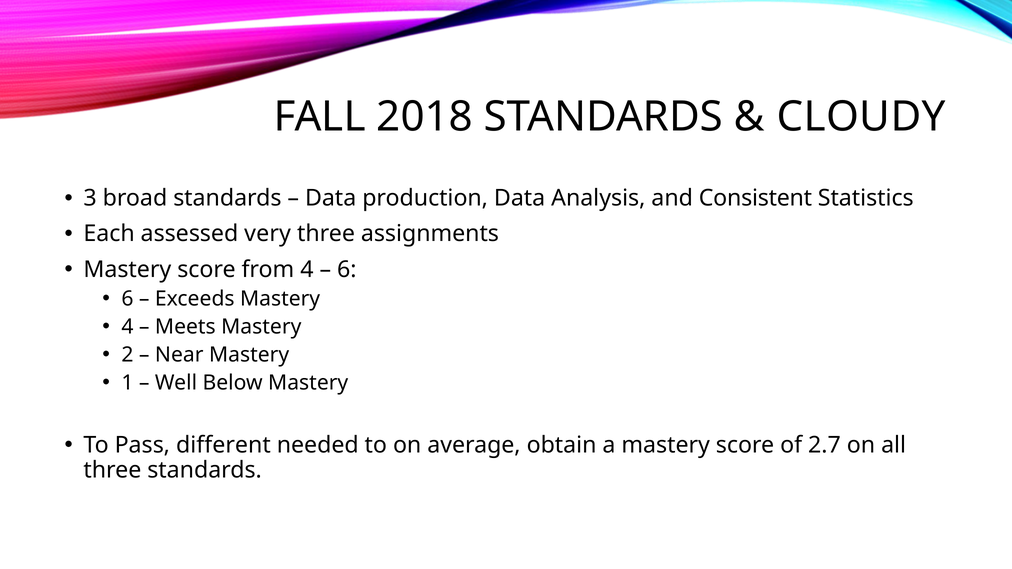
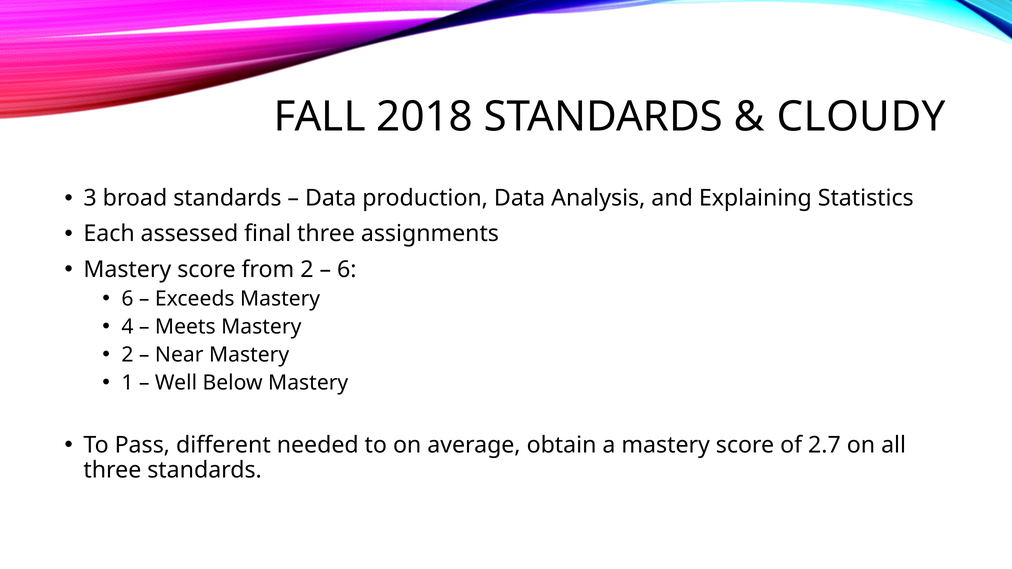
Consistent: Consistent -> Explaining
very: very -> final
from 4: 4 -> 2
